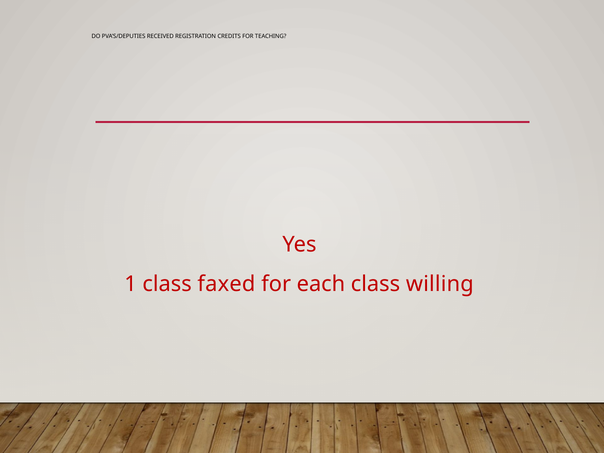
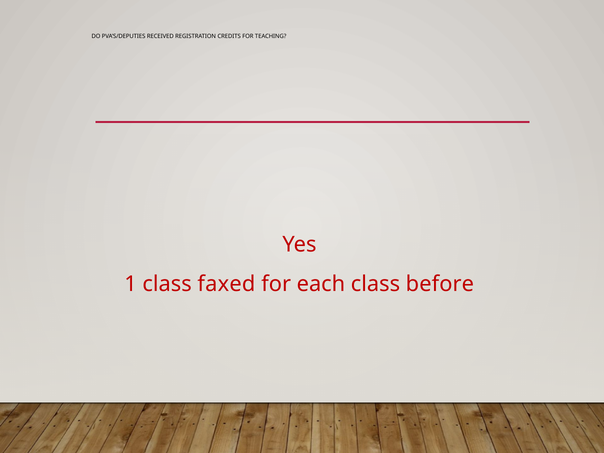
willing: willing -> before
